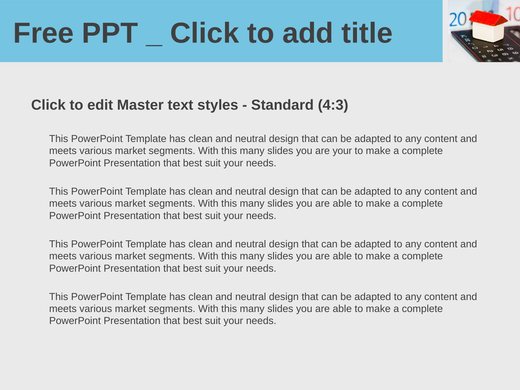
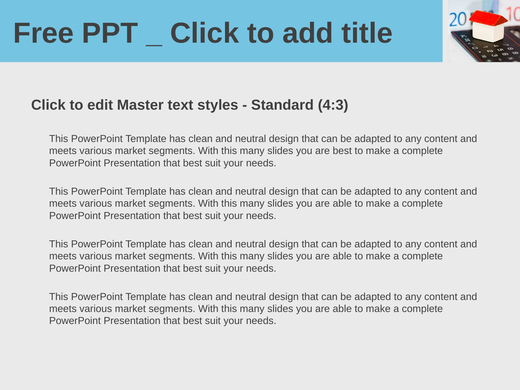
are your: your -> best
